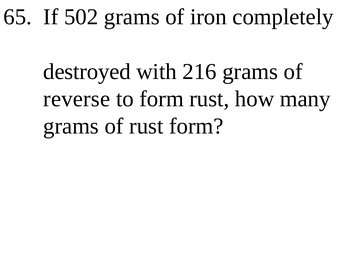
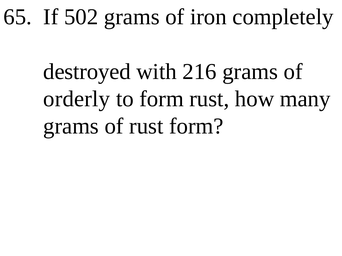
reverse: reverse -> orderly
